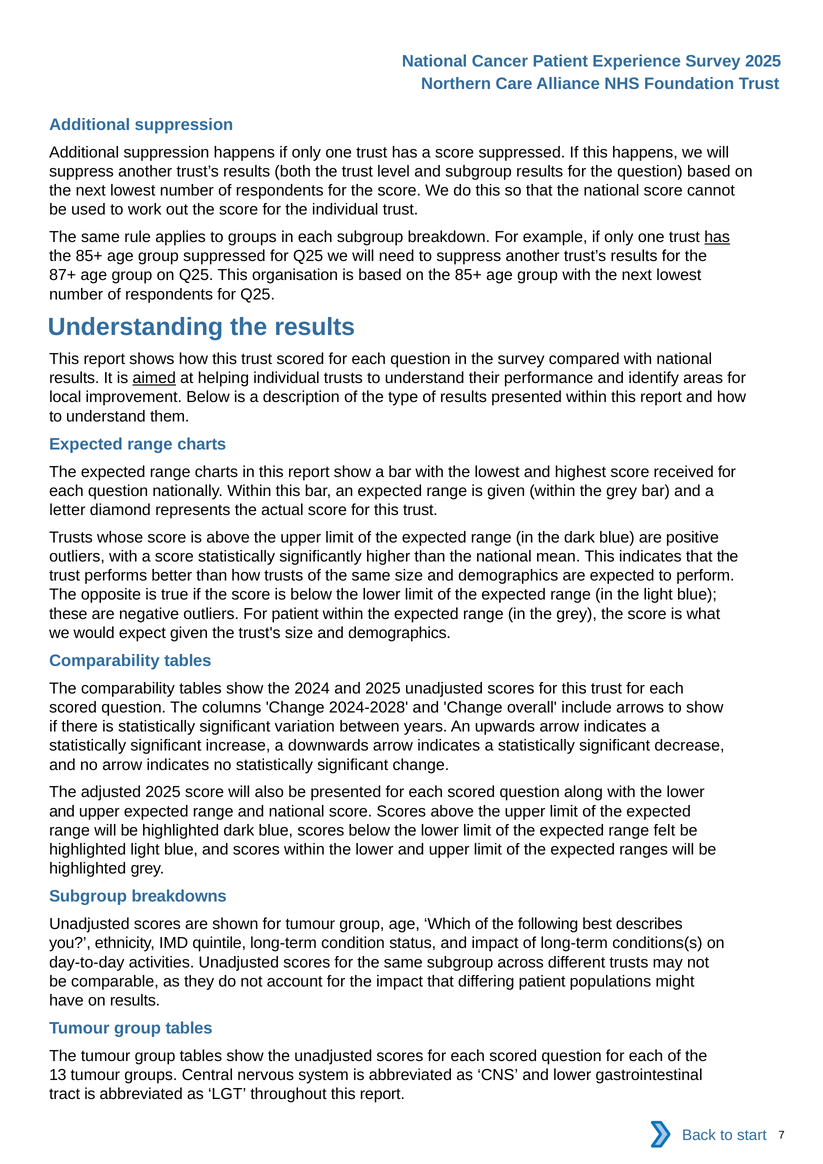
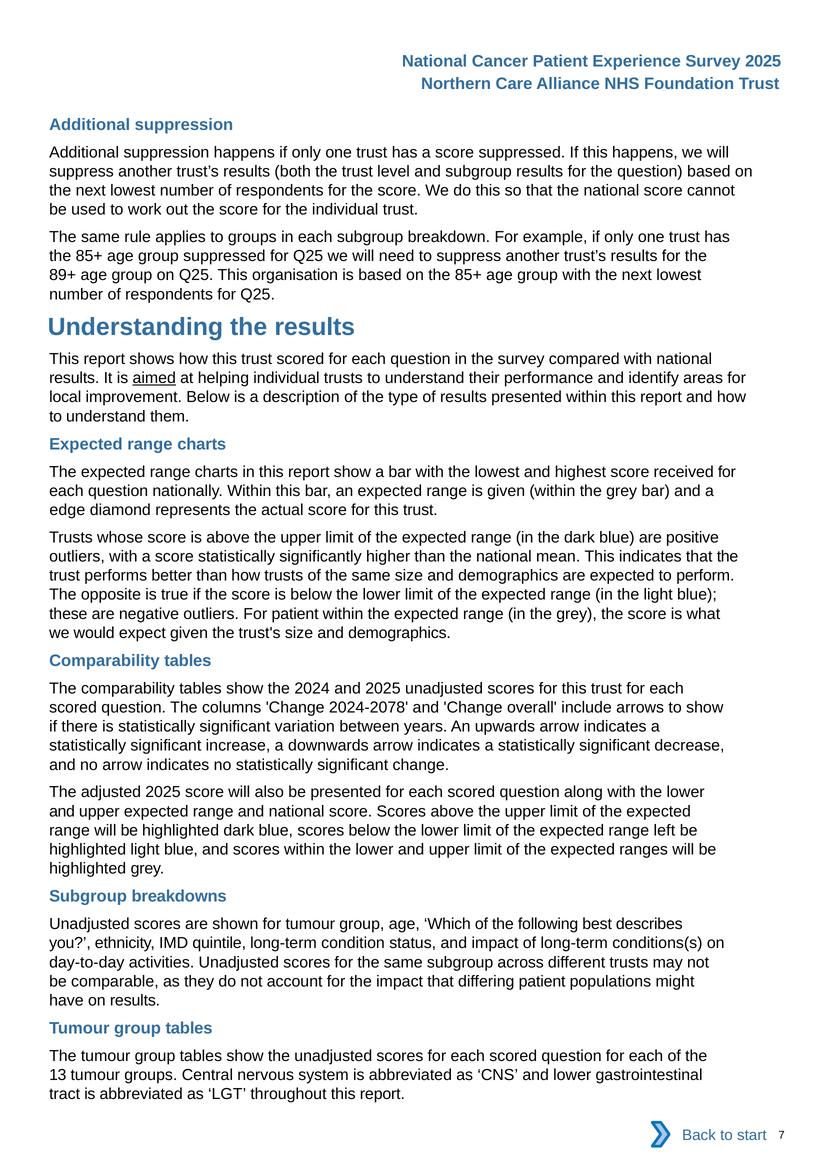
has at (717, 237) underline: present -> none
87+: 87+ -> 89+
letter: letter -> edge
2024-2028: 2024-2028 -> 2024-2078
felt: felt -> left
